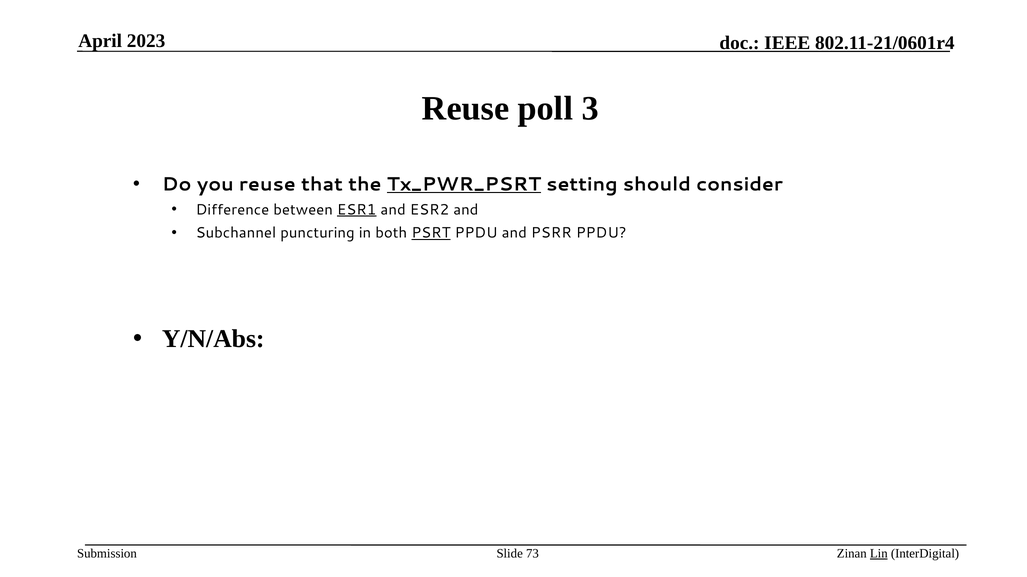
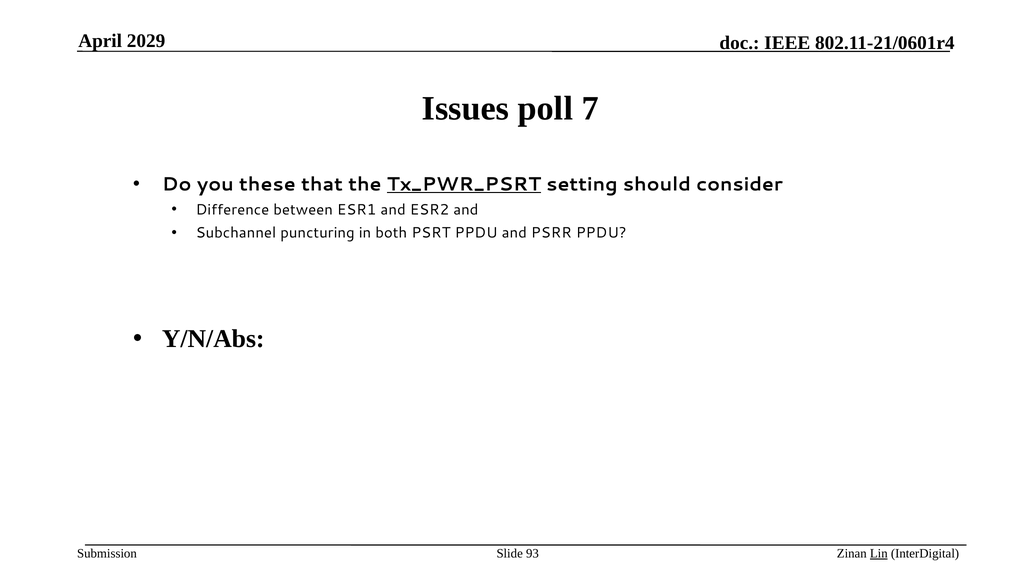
2023: 2023 -> 2029
Reuse at (466, 109): Reuse -> Issues
3: 3 -> 7
you reuse: reuse -> these
ESR1 underline: present -> none
PSRT underline: present -> none
73: 73 -> 93
